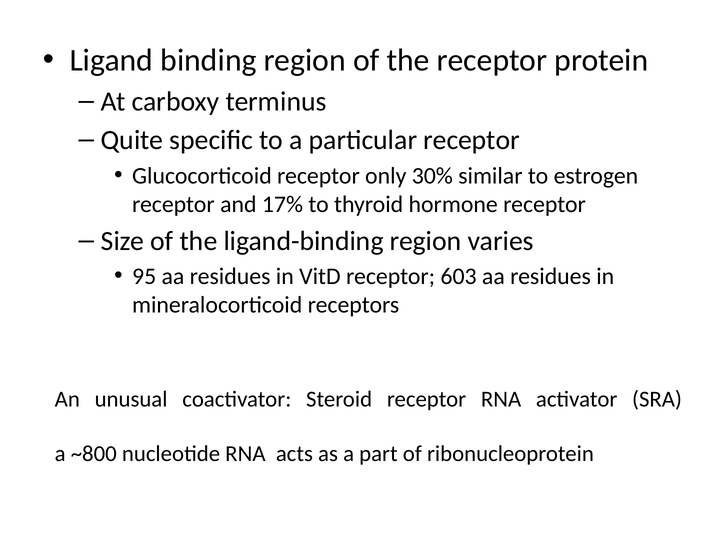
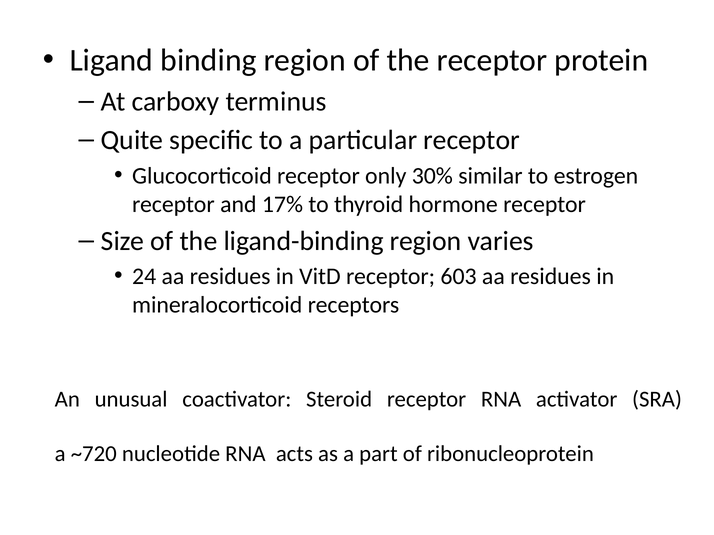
95: 95 -> 24
~800: ~800 -> ~720
